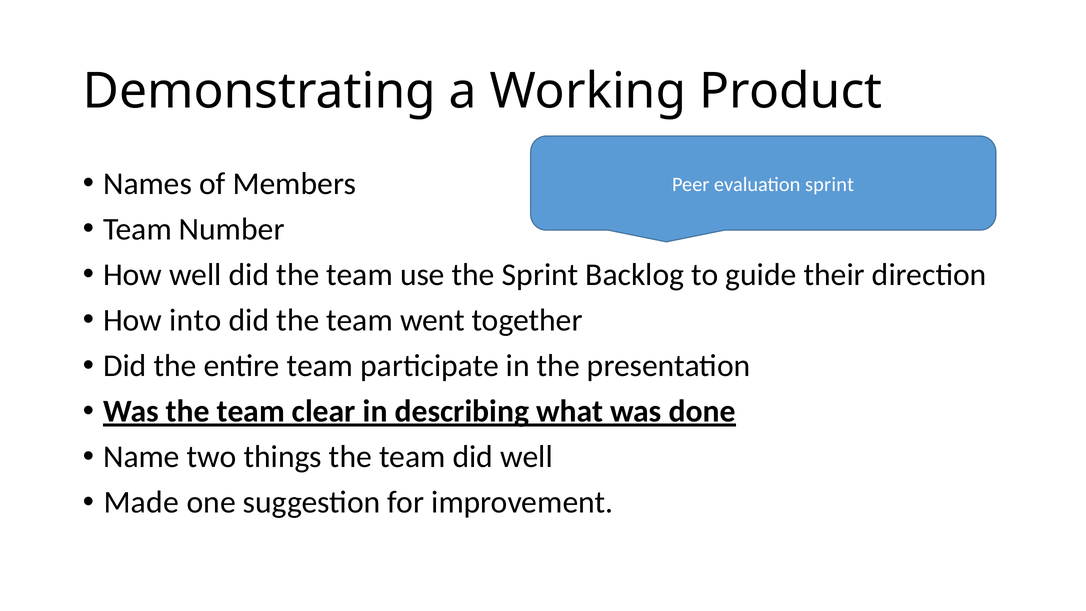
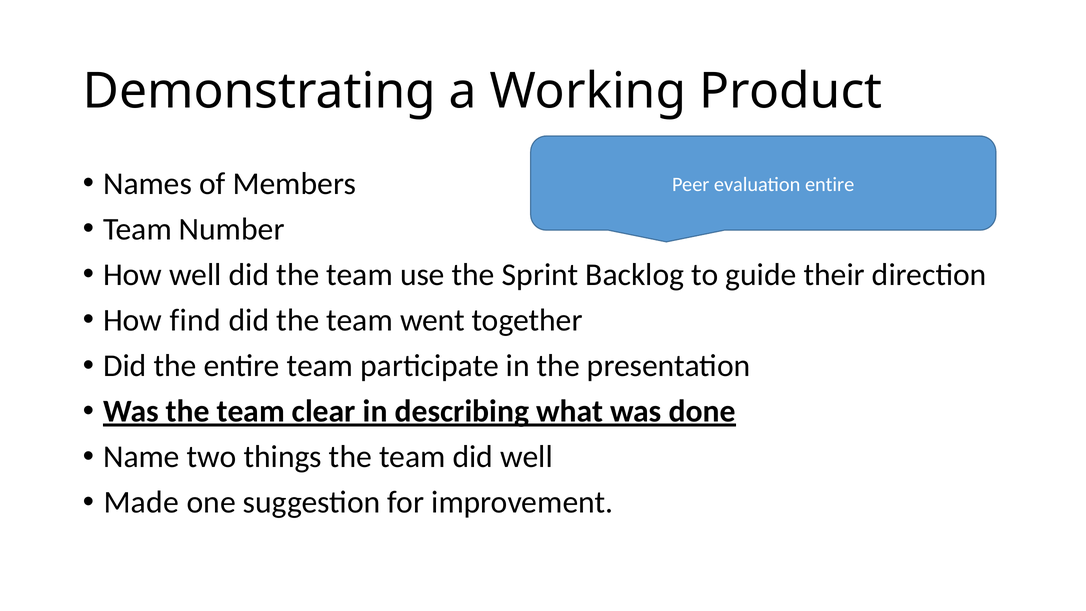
evaluation sprint: sprint -> entire
into: into -> find
